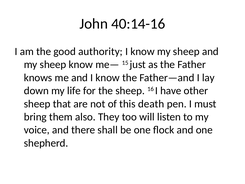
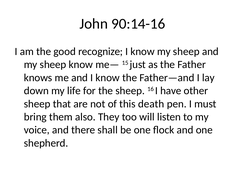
40:14-16: 40:14-16 -> 90:14-16
authority: authority -> recognize
